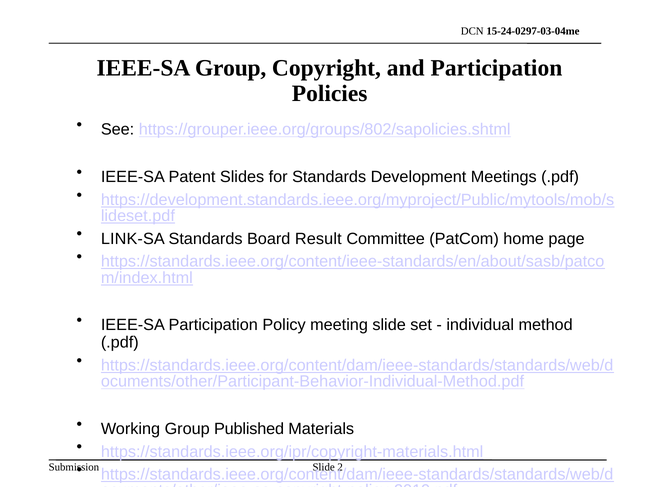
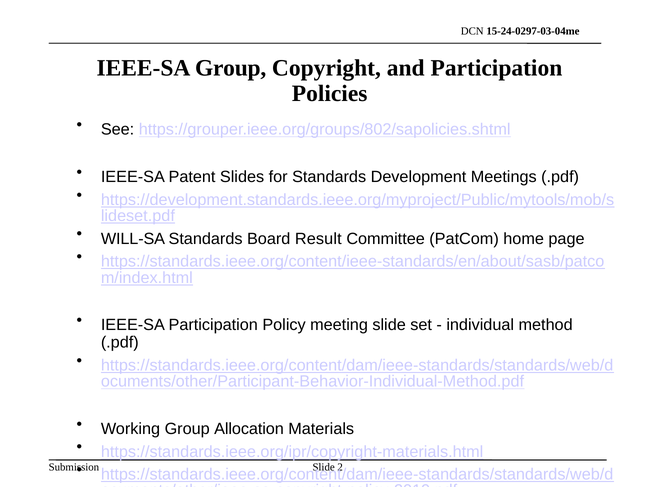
LINK-SA: LINK-SA -> WILL-SA
Published: Published -> Allocation
